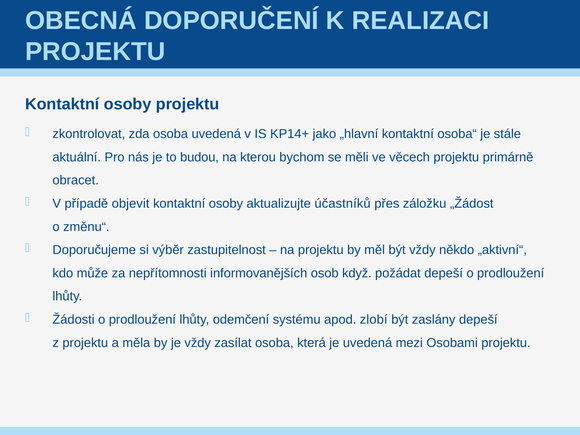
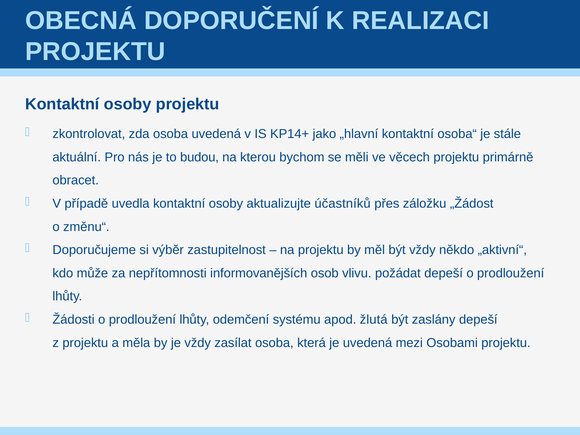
objevit: objevit -> uvedla
když: když -> vlivu
zlobí: zlobí -> žlutá
